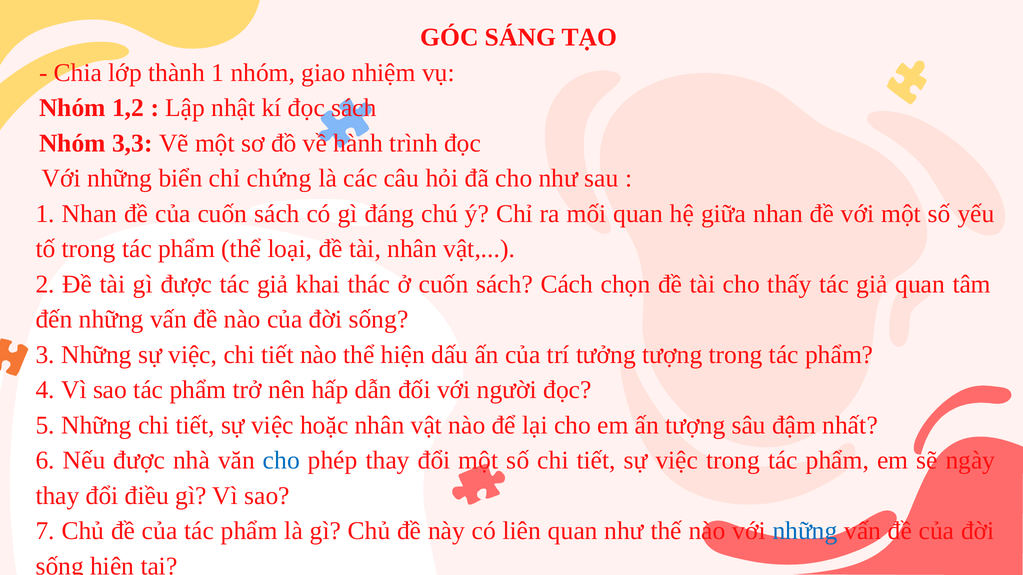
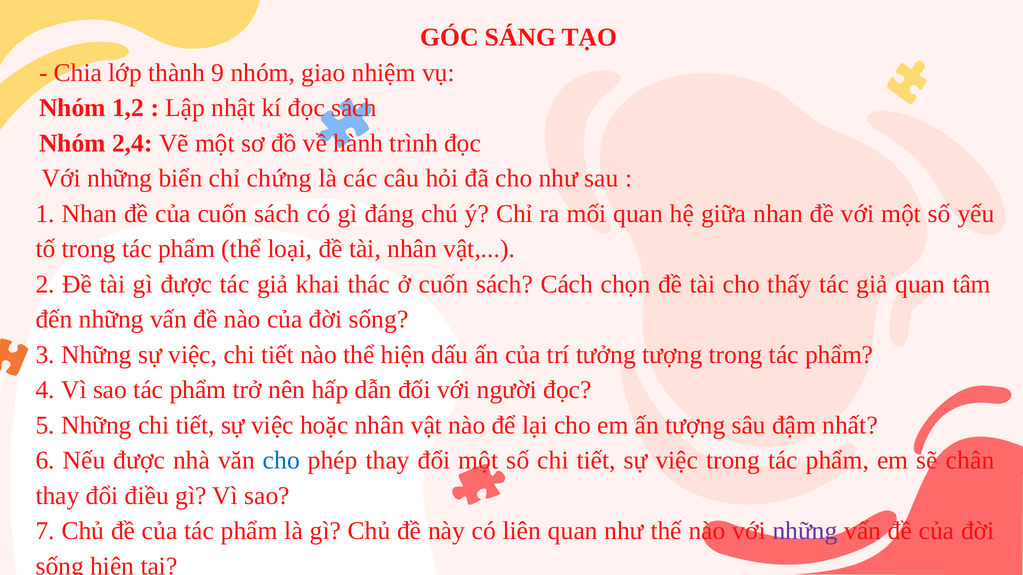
thành 1: 1 -> 9
3,3: 3,3 -> 2,4
ngày: ngày -> chân
những at (805, 531) colour: blue -> purple
